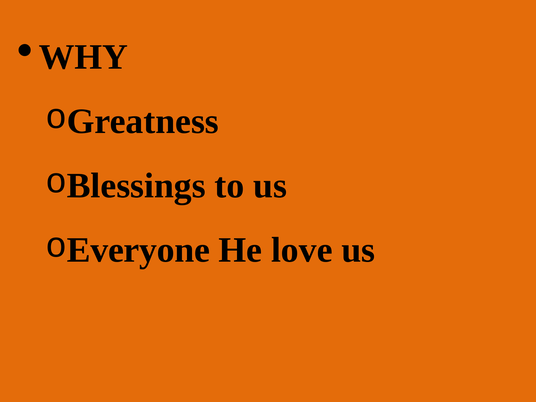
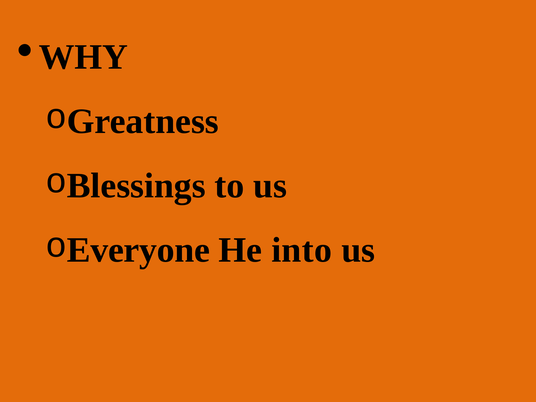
love: love -> into
